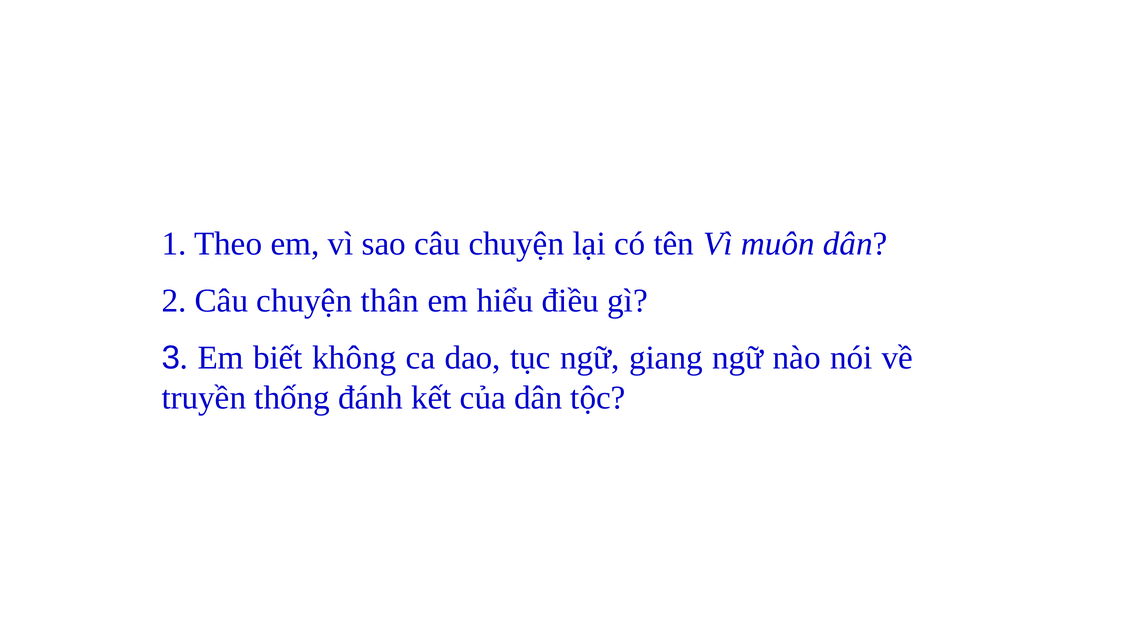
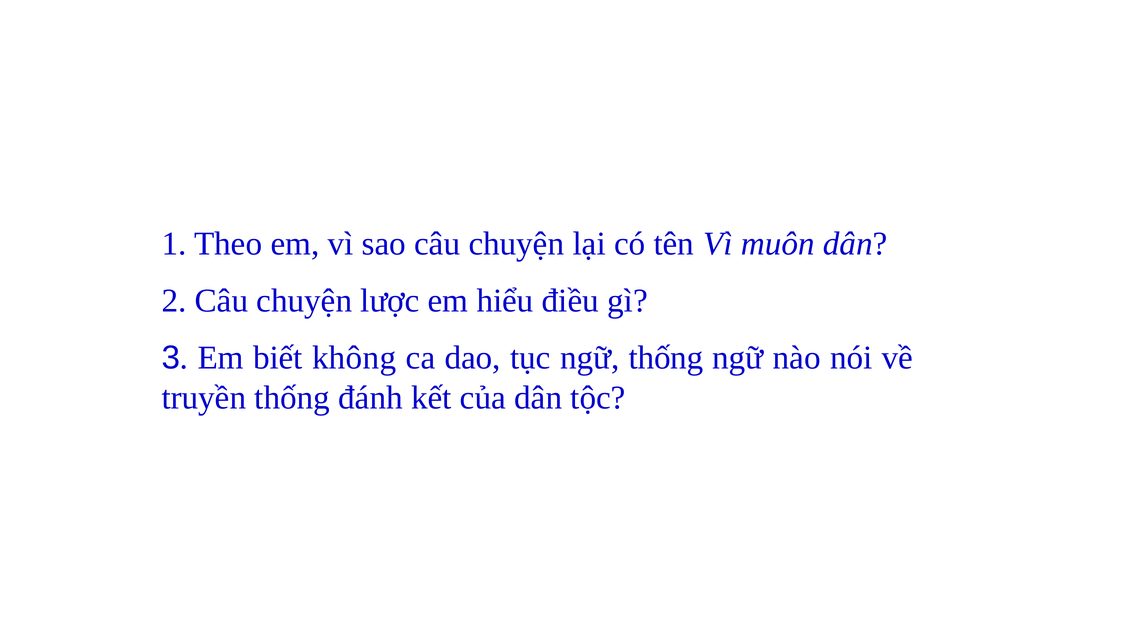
thân: thân -> lược
ngữ giang: giang -> thống
